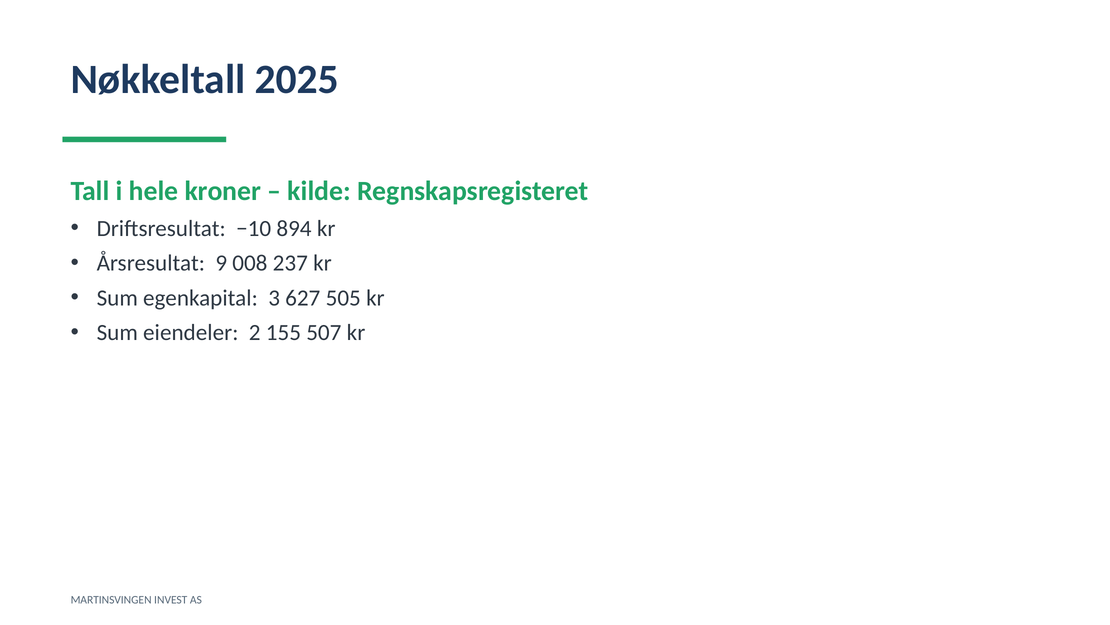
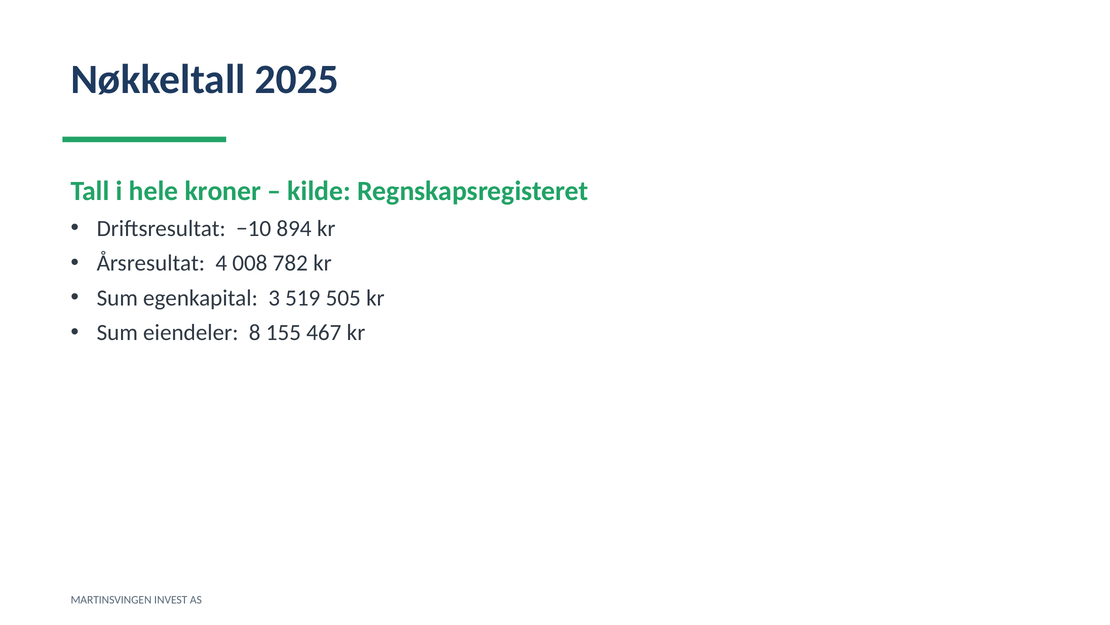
9: 9 -> 4
237: 237 -> 782
627: 627 -> 519
2: 2 -> 8
507: 507 -> 467
